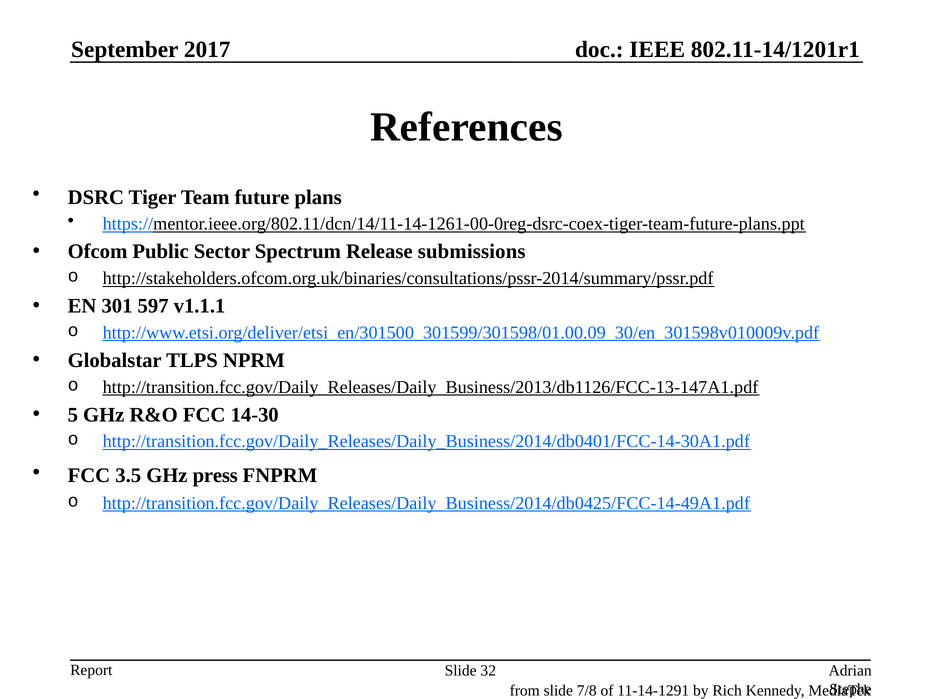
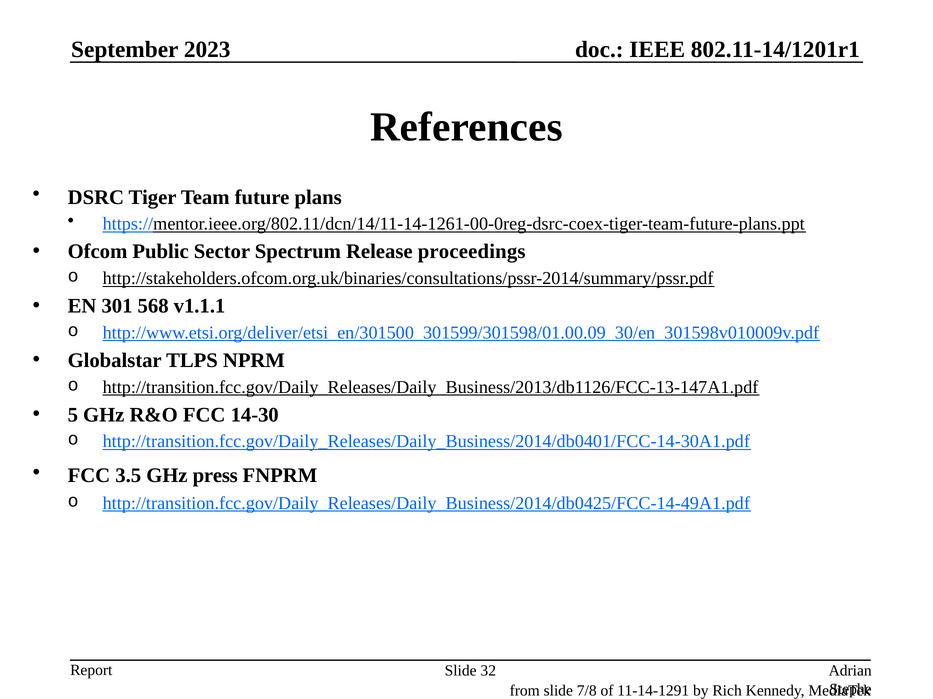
2017: 2017 -> 2023
submissions: submissions -> proceedings
597: 597 -> 568
